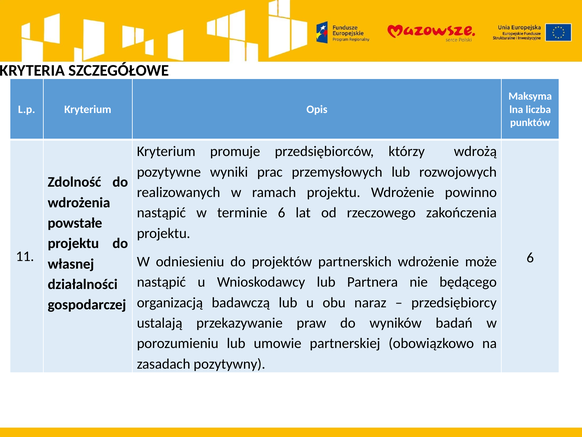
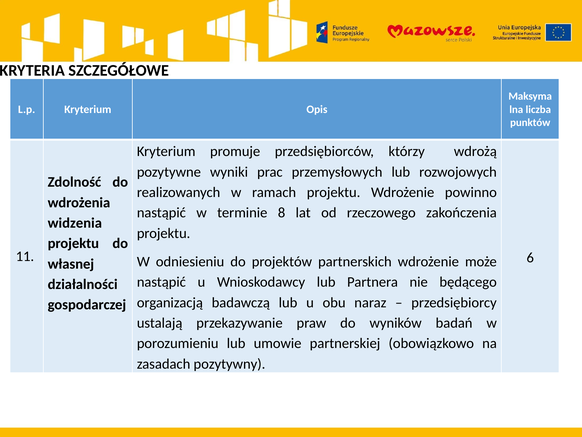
terminie 6: 6 -> 8
powstałe: powstałe -> widzenia
